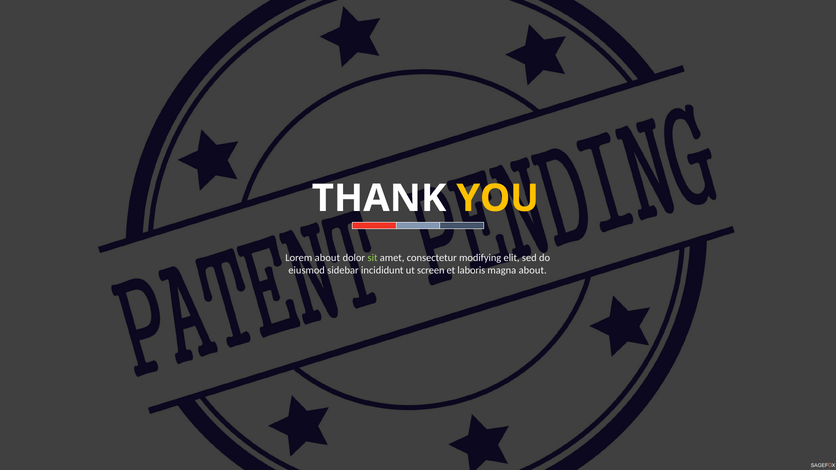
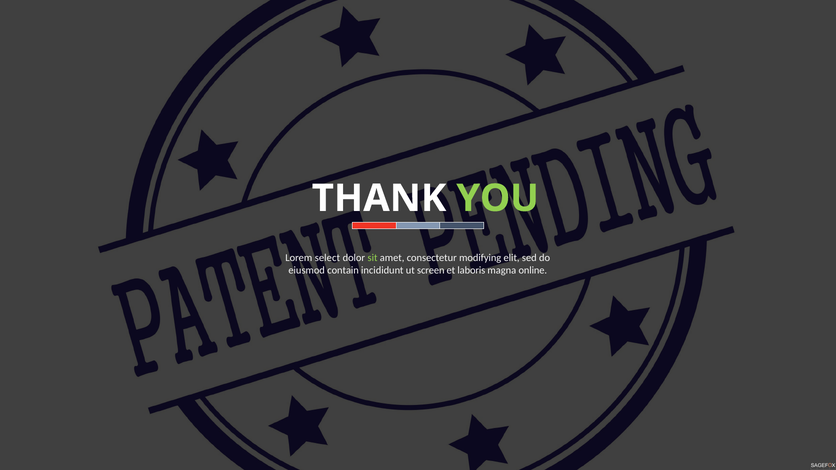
YOU colour: yellow -> light green
Lorem about: about -> select
sidebar: sidebar -> contain
magna about: about -> online
